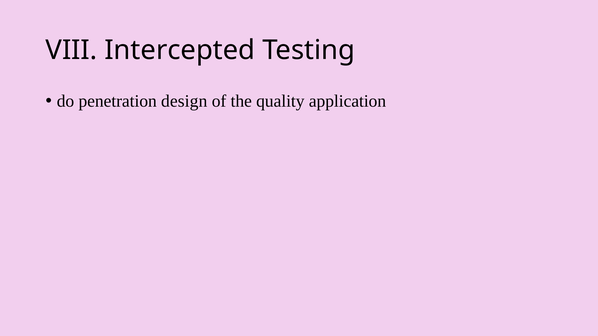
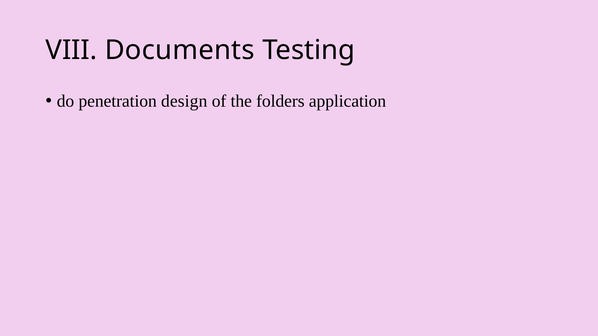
Intercepted: Intercepted -> Documents
quality: quality -> folders
